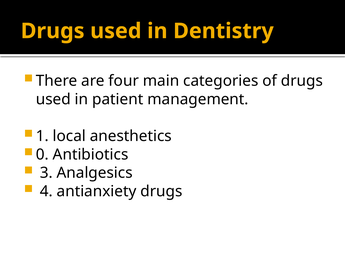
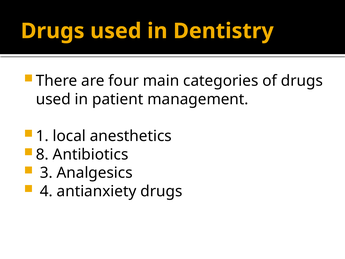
0: 0 -> 8
